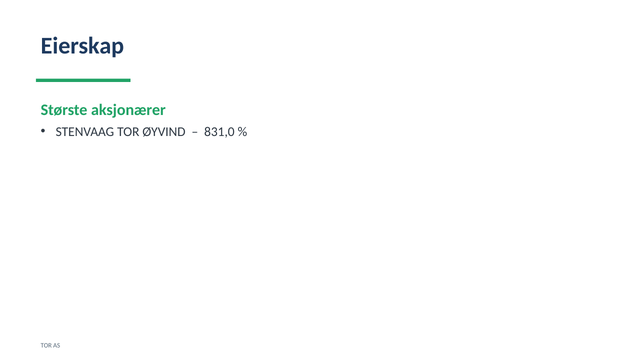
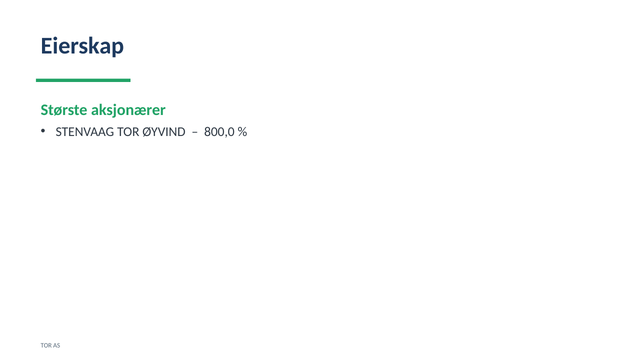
831,0: 831,0 -> 800,0
